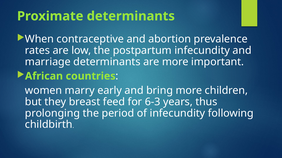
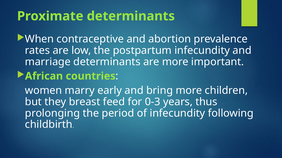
6-3: 6-3 -> 0-3
